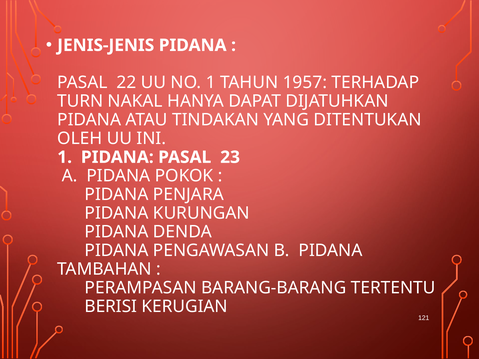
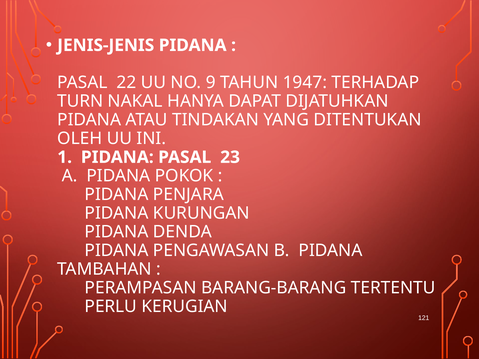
NO 1: 1 -> 9
1957: 1957 -> 1947
BERISI: BERISI -> PERLU
